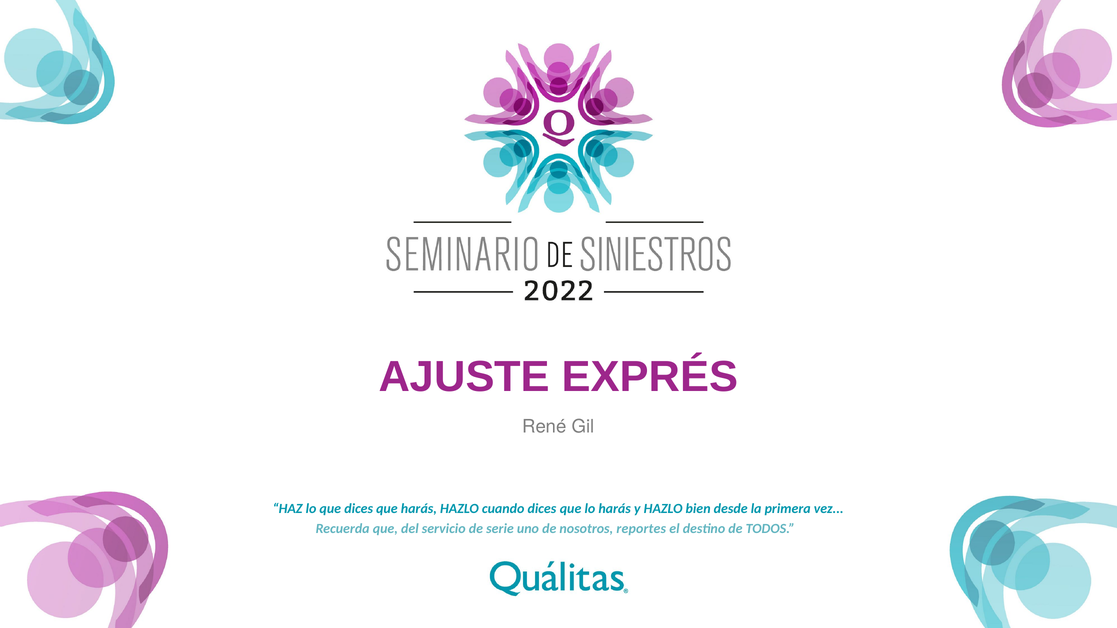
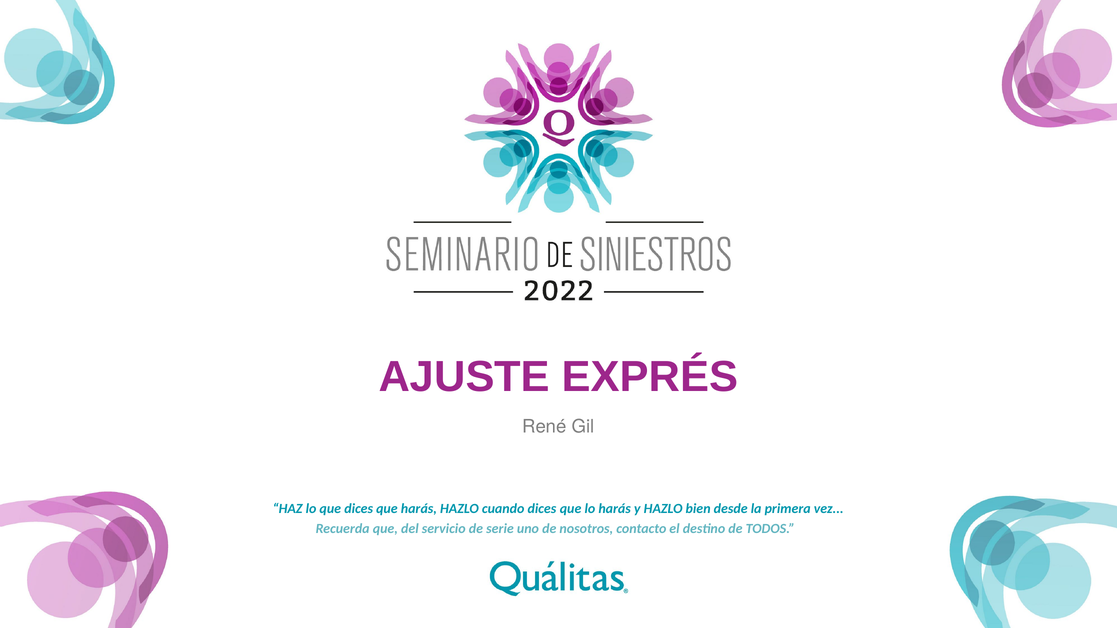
reportes: reportes -> contacto
